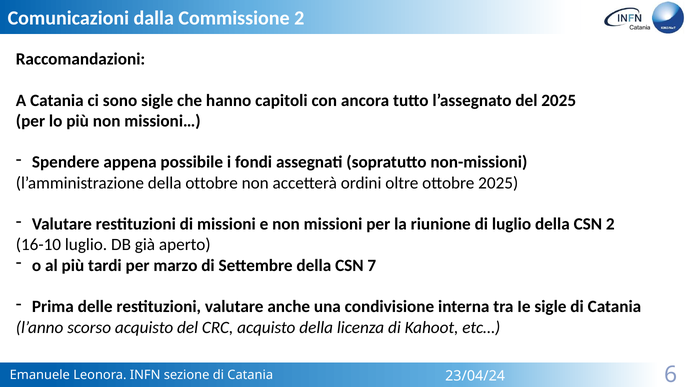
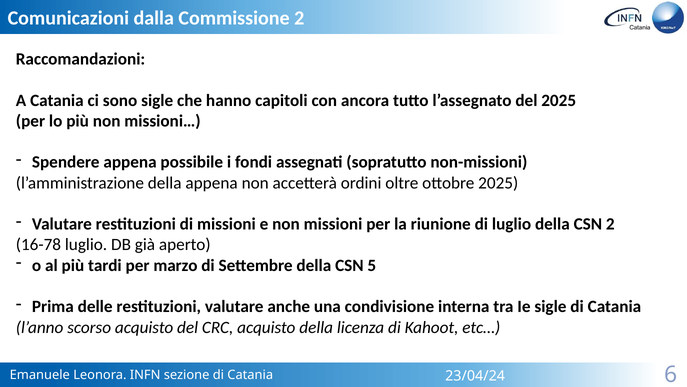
della ottobre: ottobre -> appena
16-10: 16-10 -> 16-78
7: 7 -> 5
